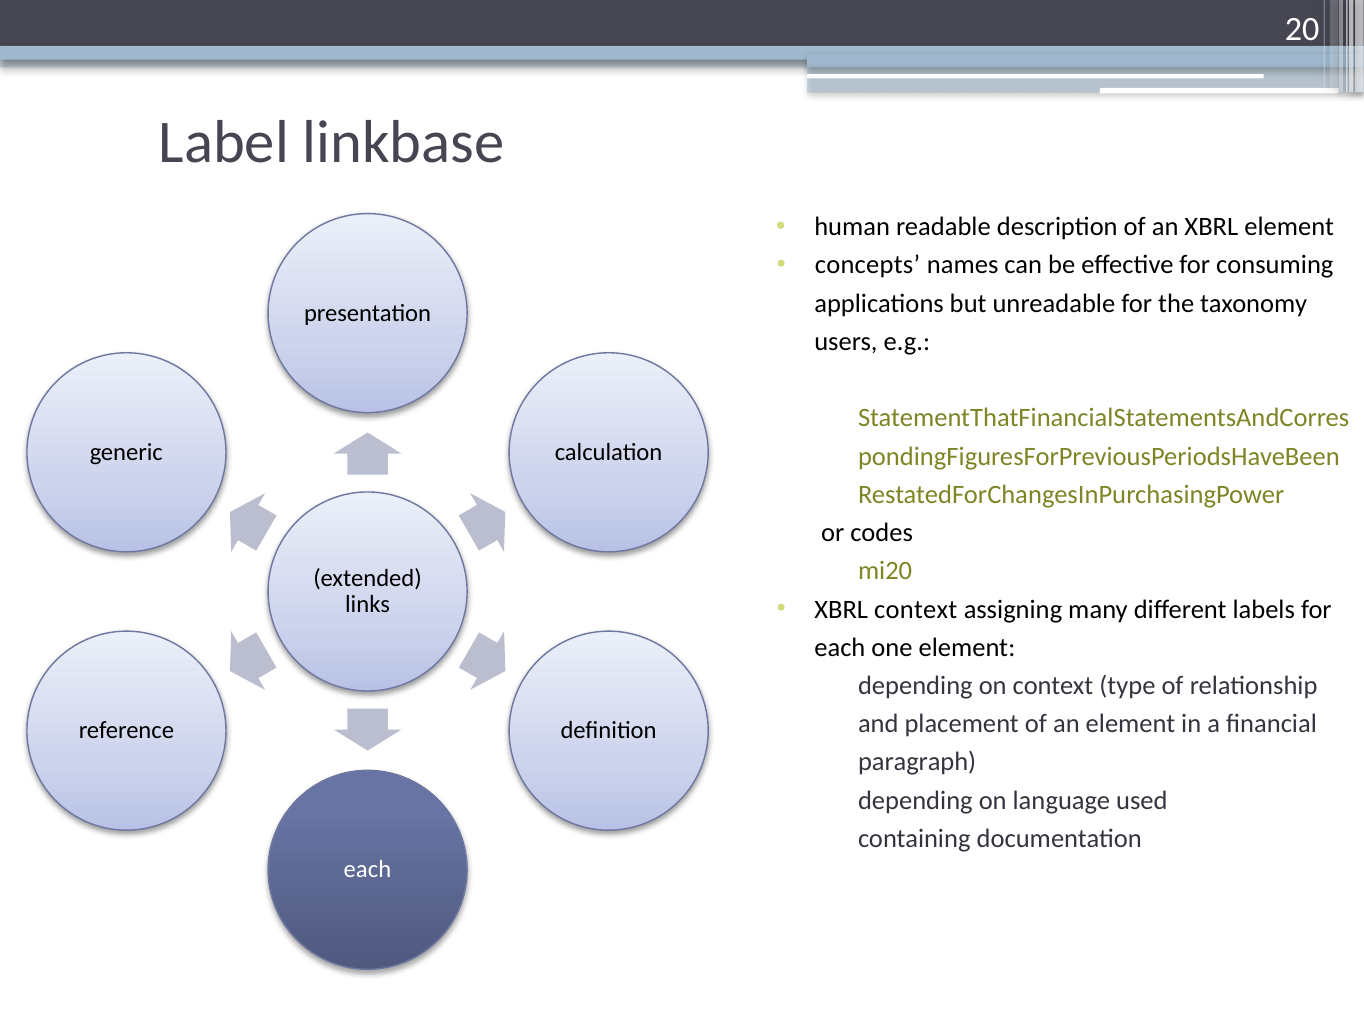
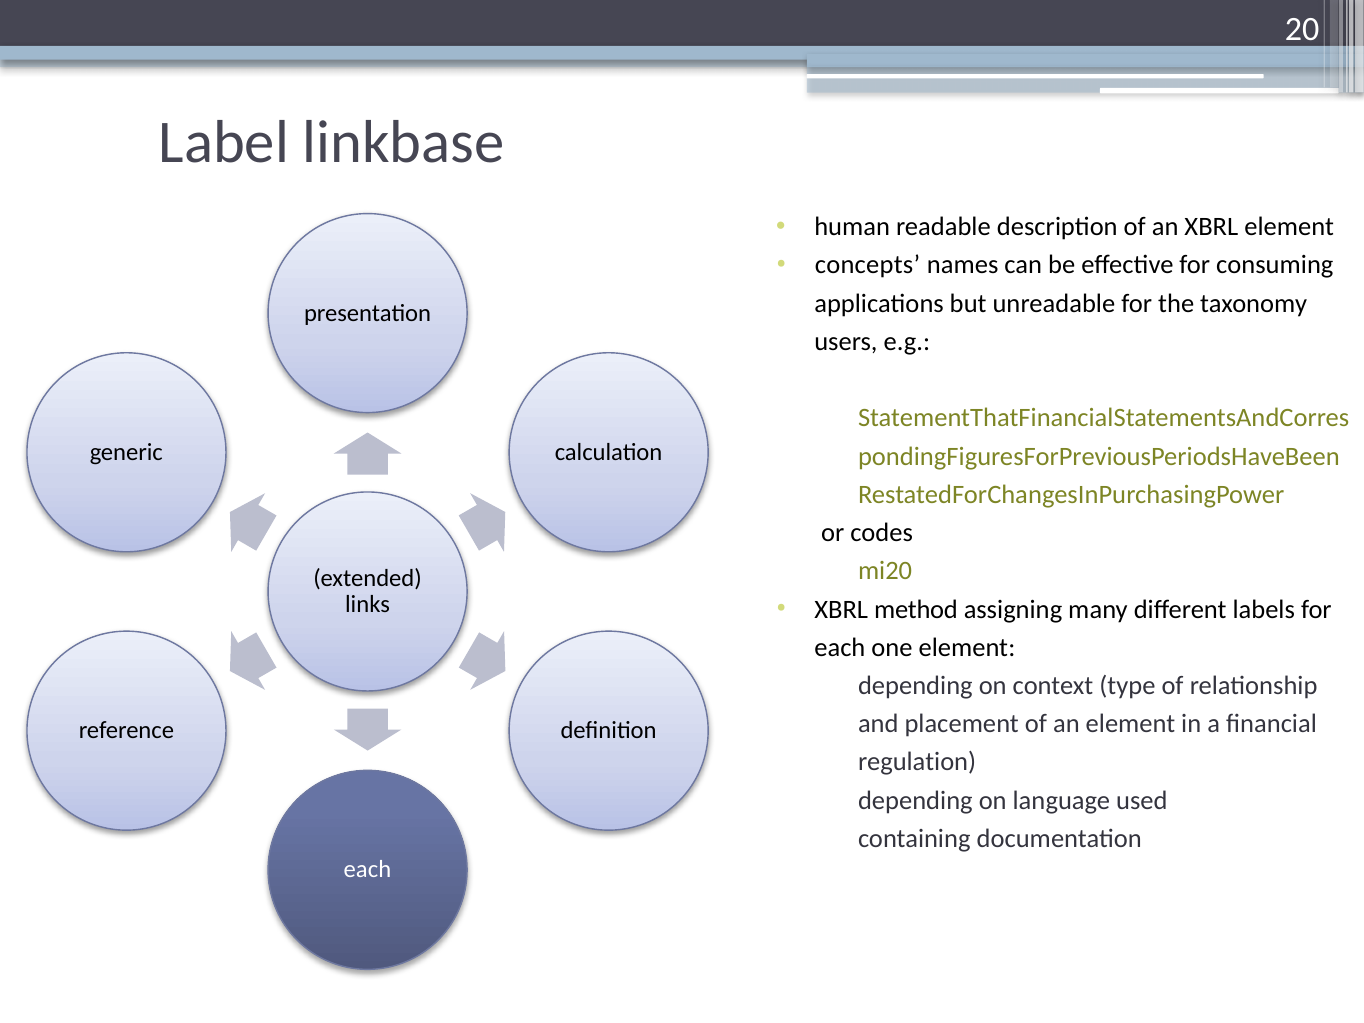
XBRL context: context -> method
paragraph: paragraph -> regulation
